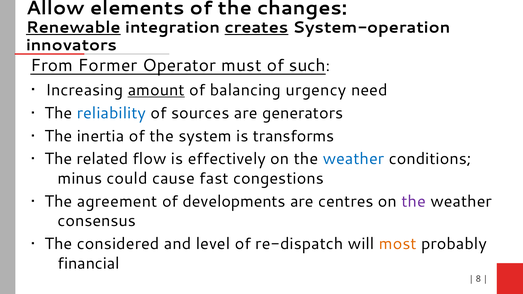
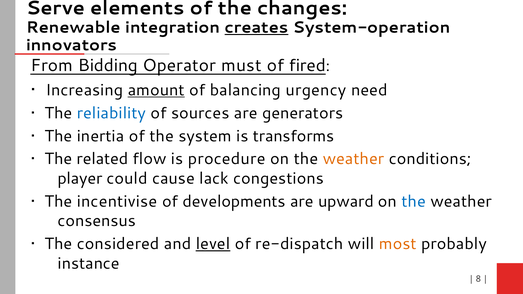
Allow: Allow -> Serve
Renewable underline: present -> none
Former: Former -> Bidding
such: such -> fired
effectively: effectively -> procedure
weather at (354, 159) colour: blue -> orange
minus: minus -> player
fast: fast -> lack
agreement: agreement -> incentivise
centres: centres -> upward
the at (414, 201) colour: purple -> blue
level underline: none -> present
financial: financial -> instance
